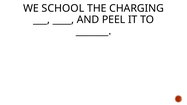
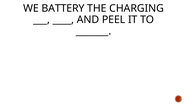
SCHOOL: SCHOOL -> BATTERY
